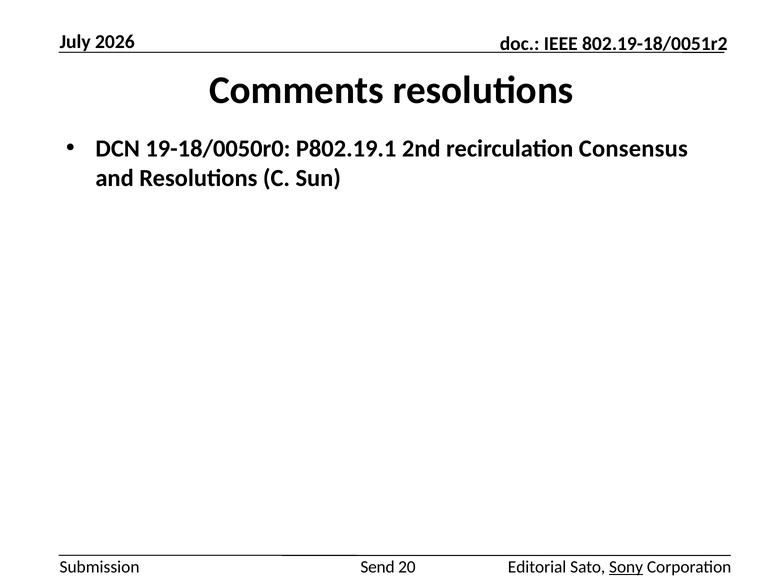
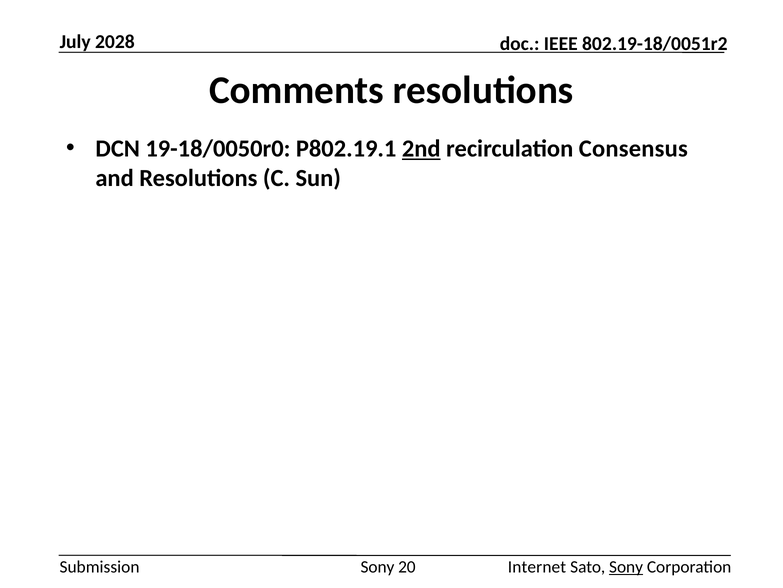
2026: 2026 -> 2028
2nd underline: none -> present
Send at (378, 566): Send -> Sony
Editorial: Editorial -> Internet
